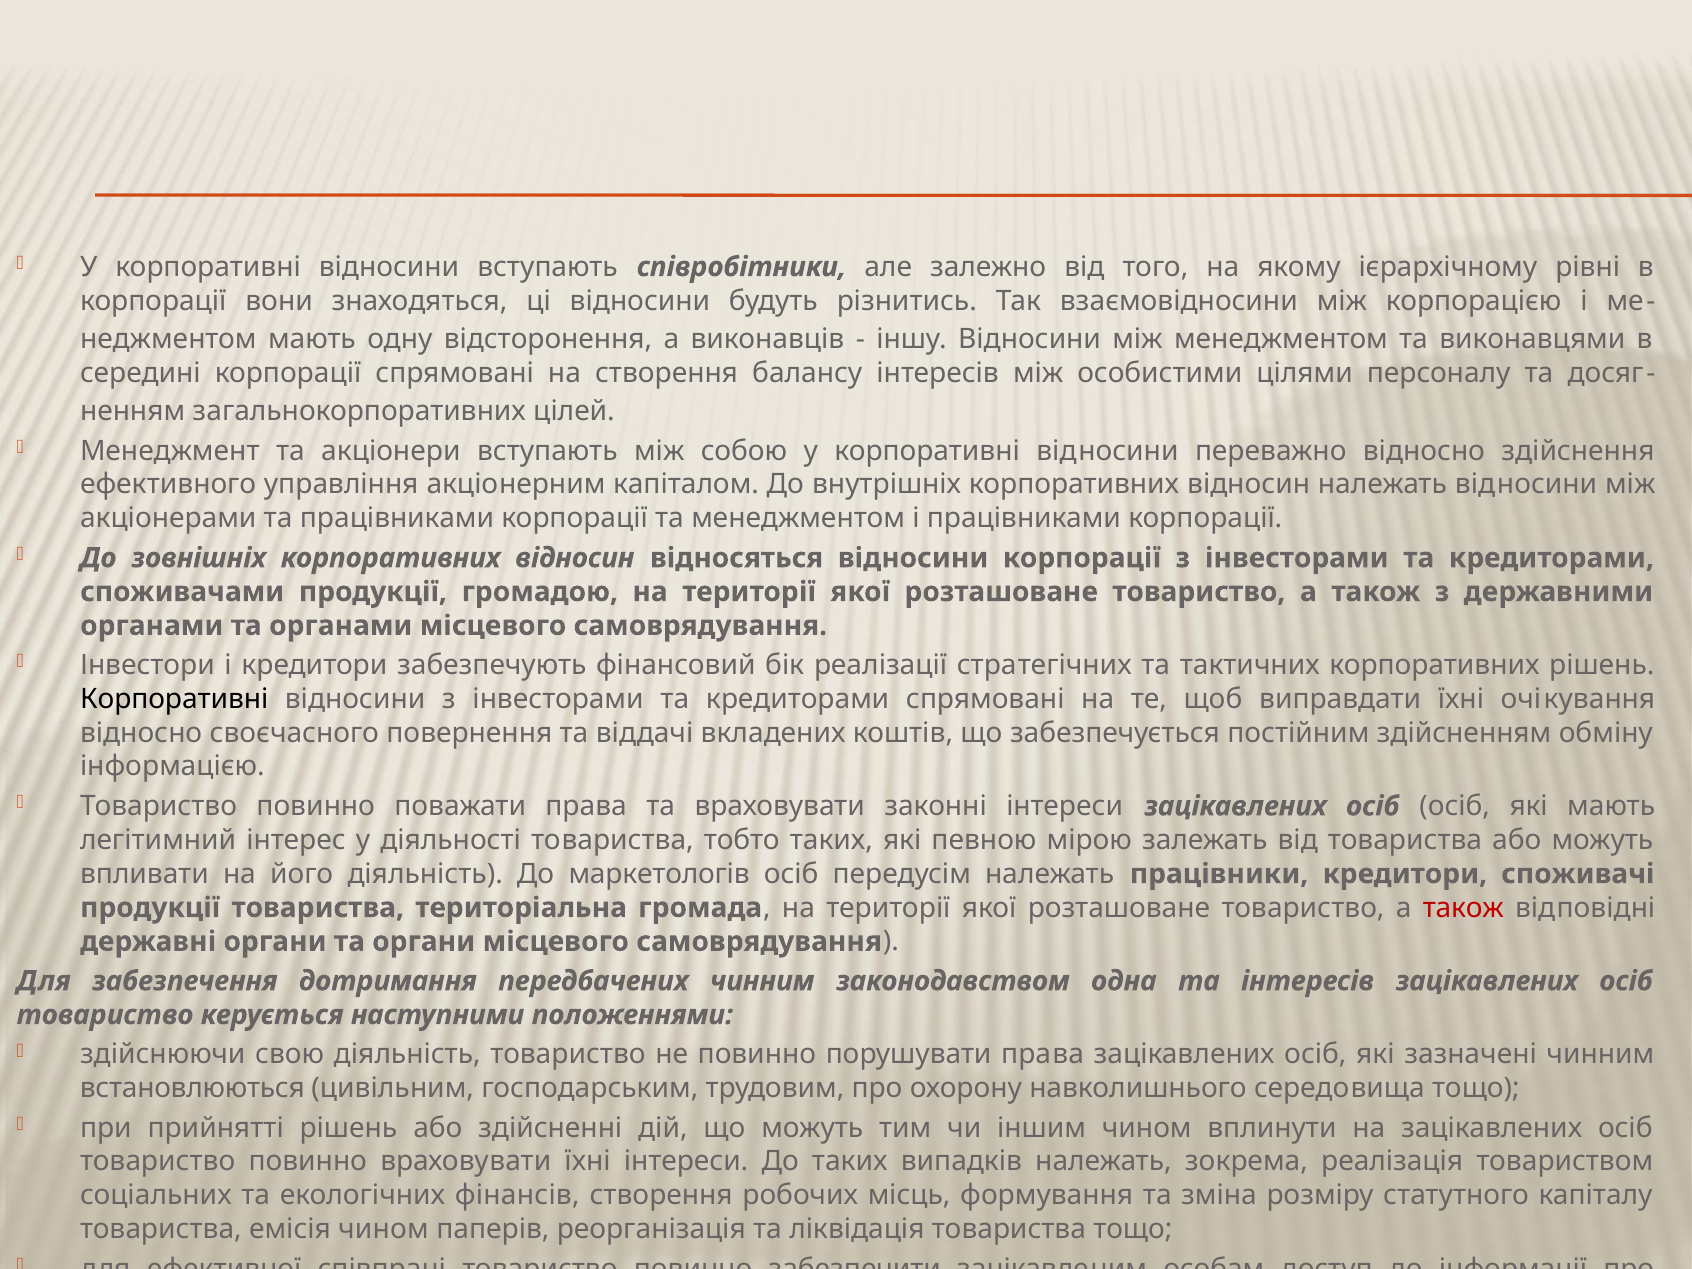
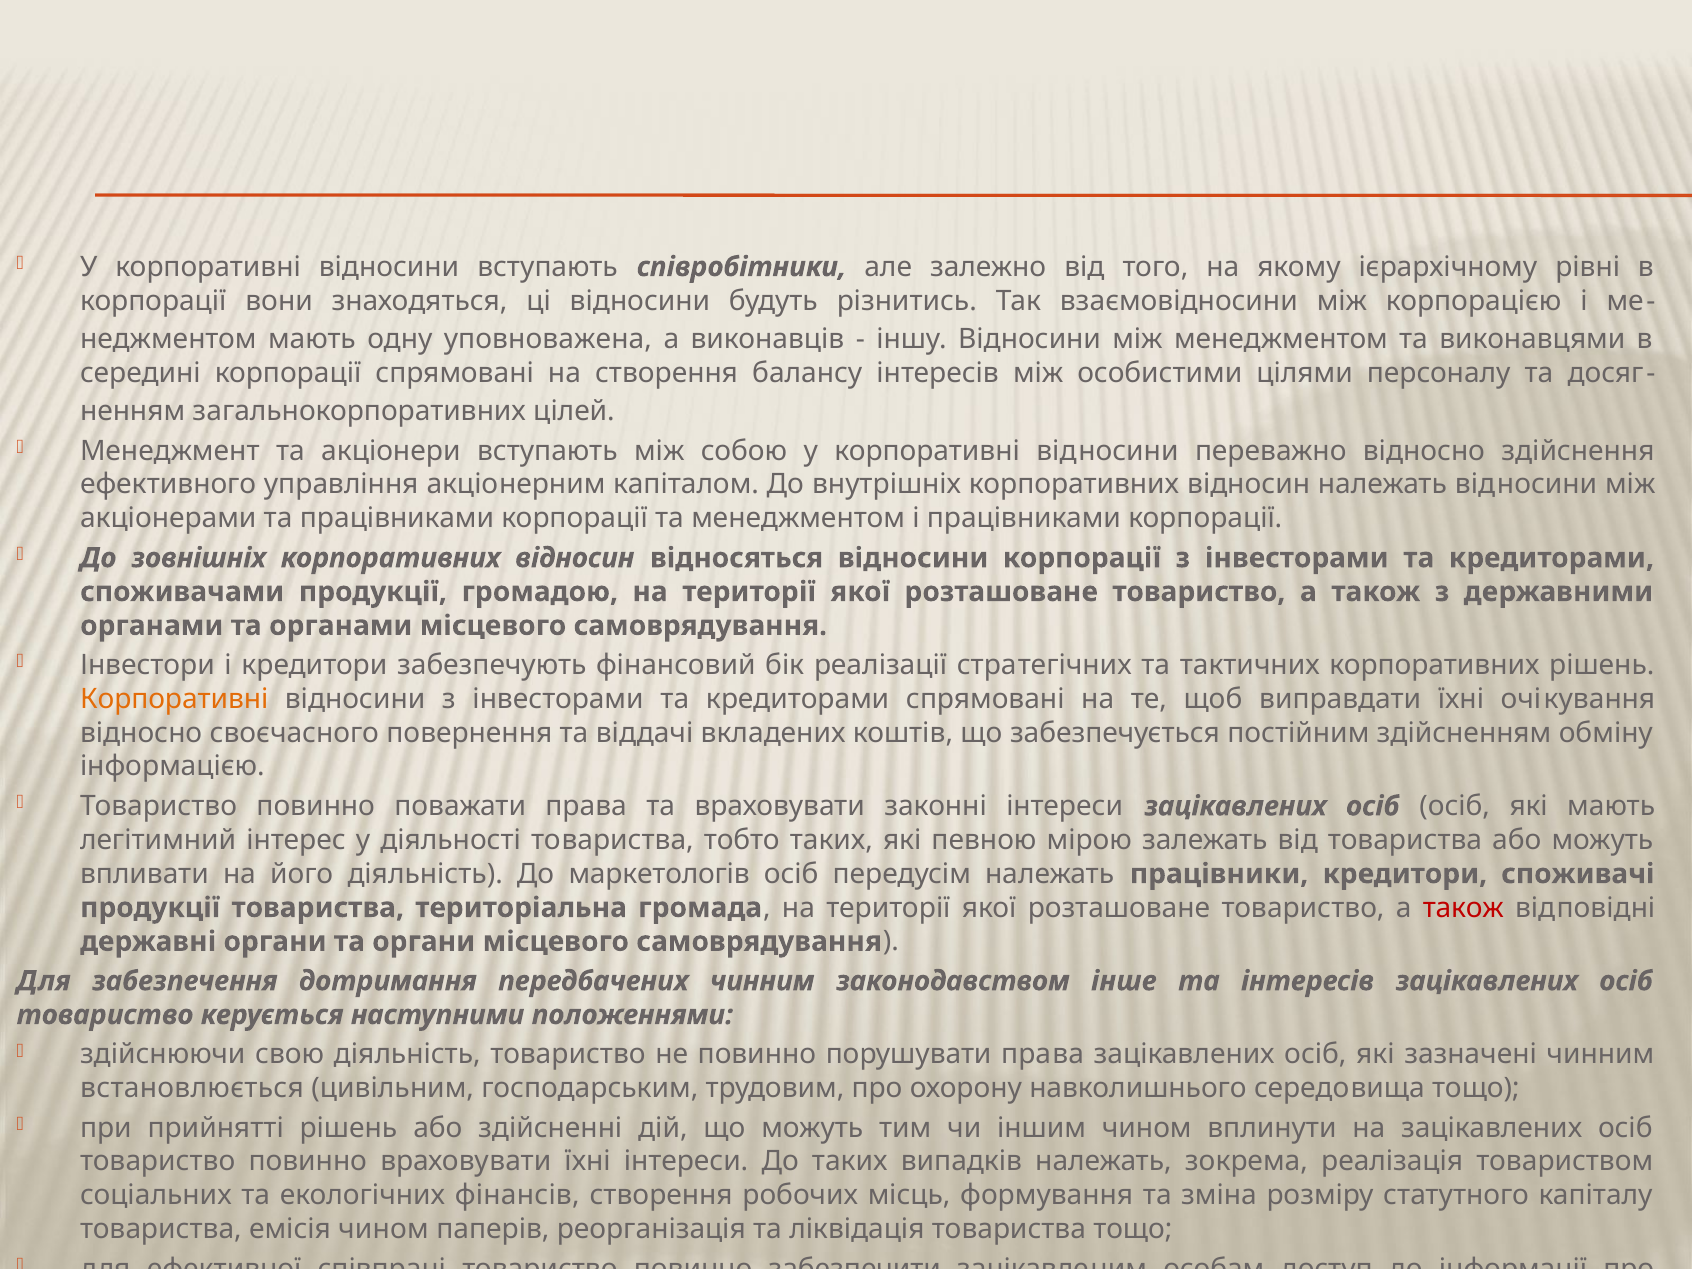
відсторонення: відсторонення -> уповноважена
Корпоративні at (174, 699) colour: black -> orange
одна: одна -> інше
встановлюються: встановлюються -> встановлюється
